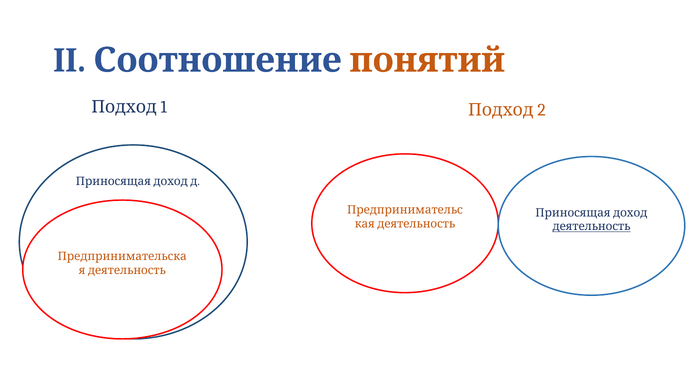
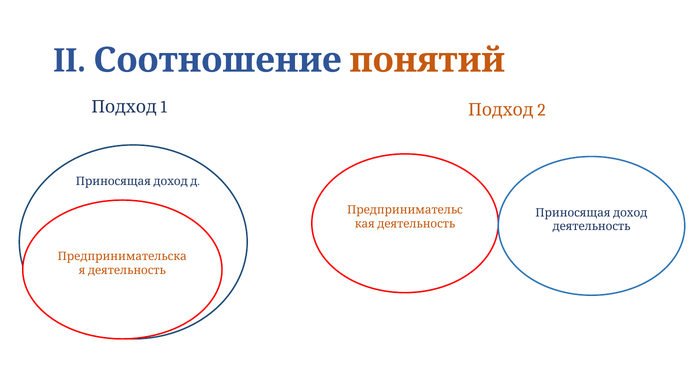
деятельность underline: present -> none
